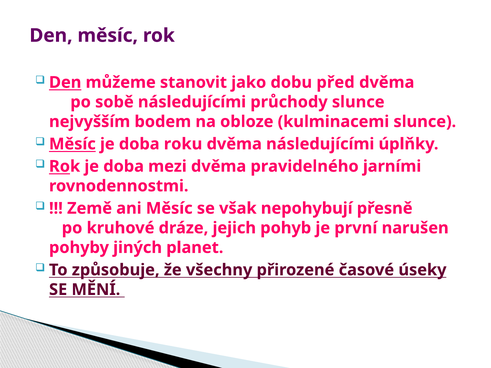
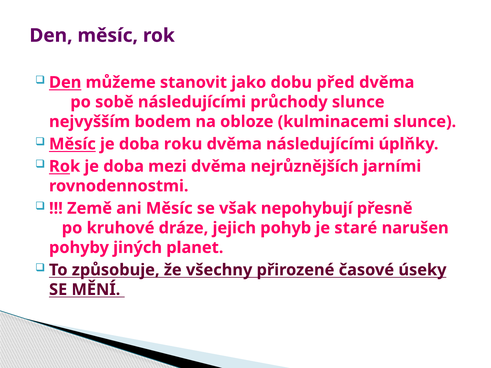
pravidelného: pravidelného -> nejrůznějších
první: první -> staré
